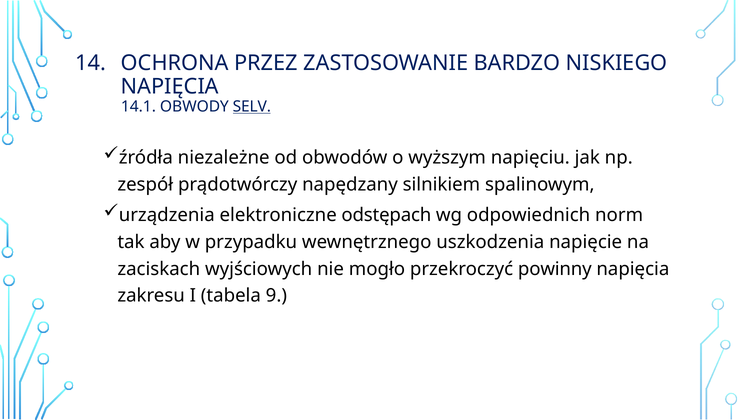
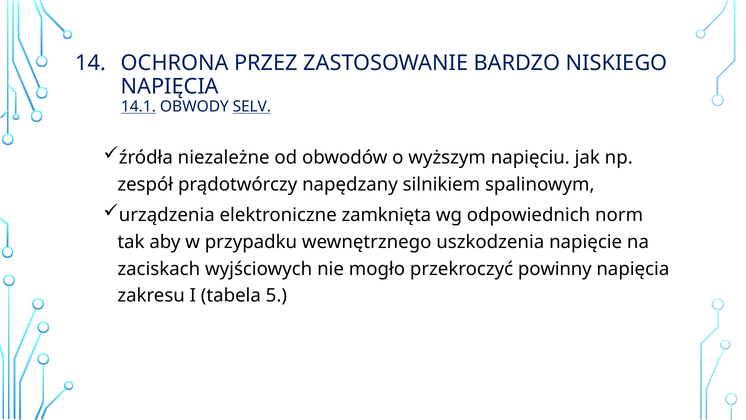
14.1 underline: none -> present
odstępach: odstępach -> zamknięta
9: 9 -> 5
